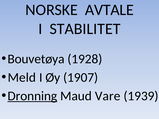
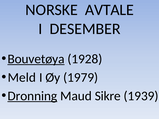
STABILITET: STABILITET -> DESEMBER
Bouvetøya underline: none -> present
1907: 1907 -> 1979
Vare: Vare -> Sikre
